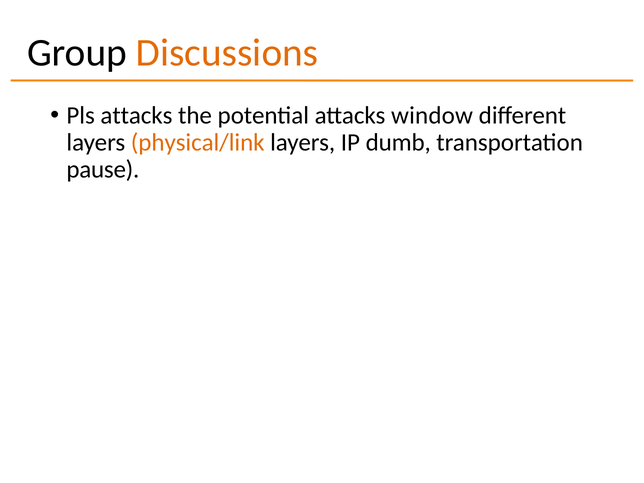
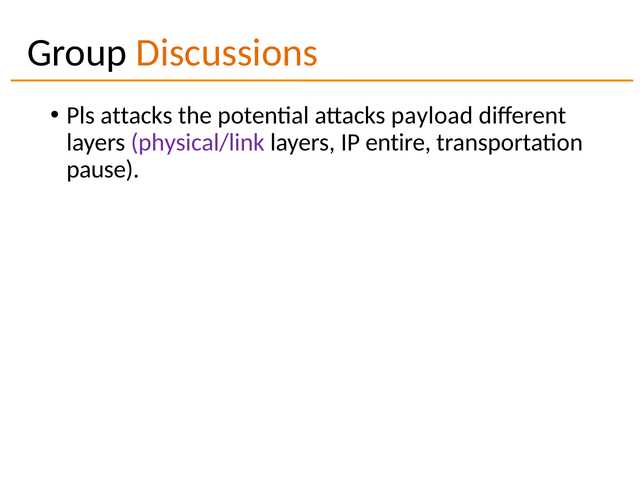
window: window -> payload
physical/link colour: orange -> purple
dumb: dumb -> entire
